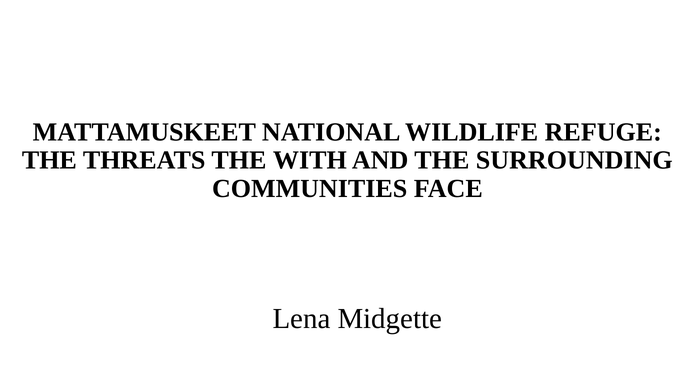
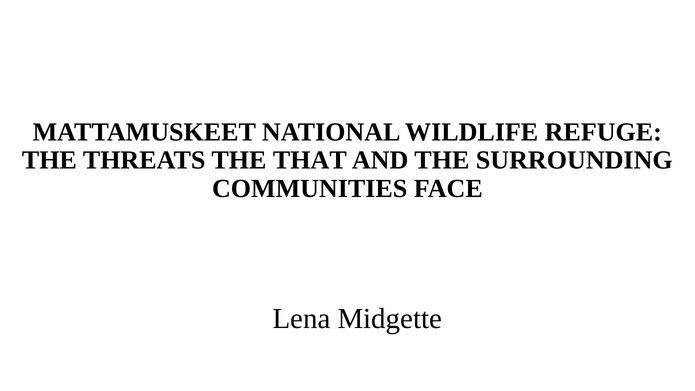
WITH: WITH -> THAT
